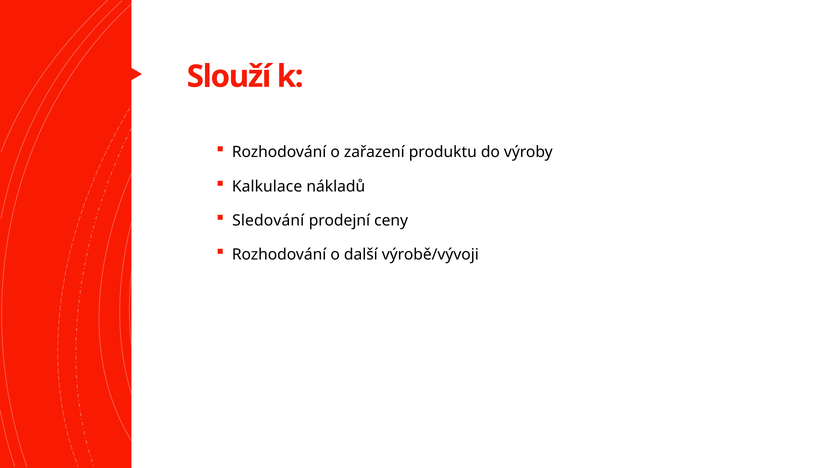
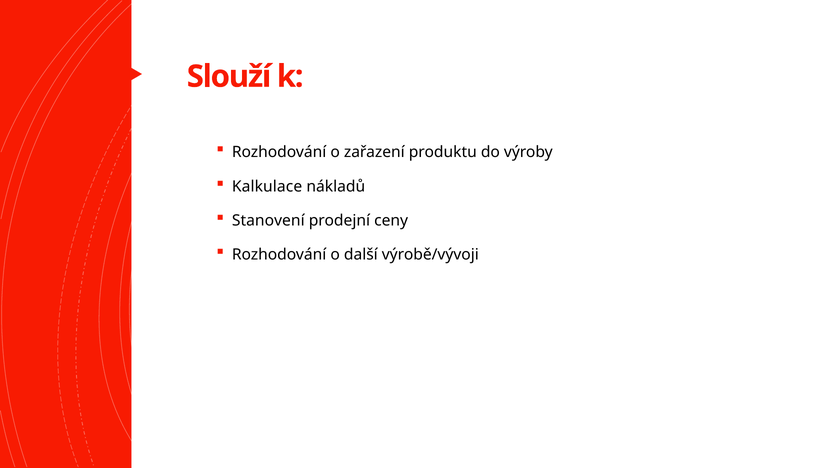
Sledování: Sledování -> Stanovení
